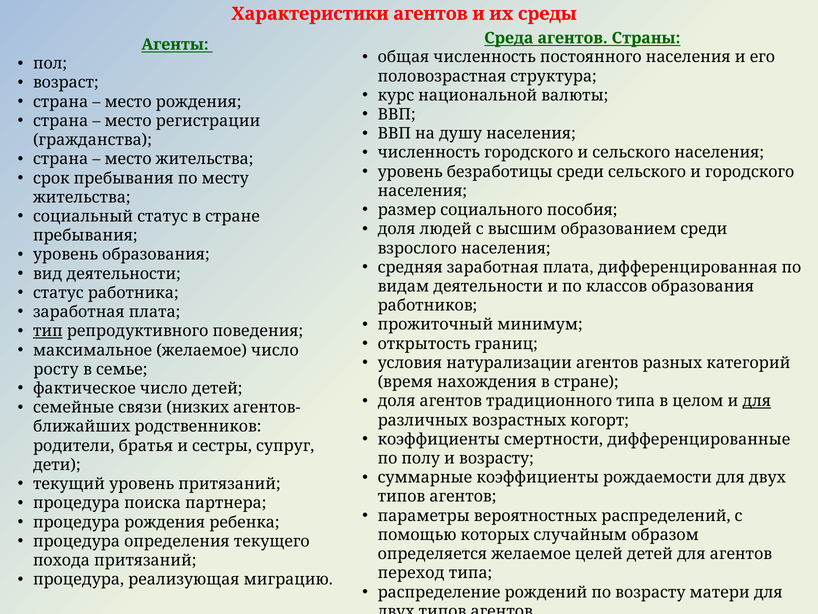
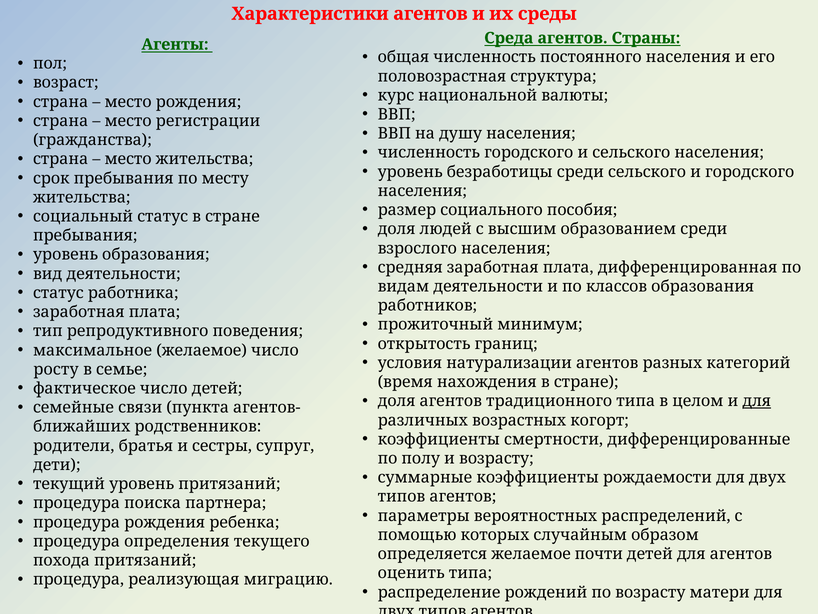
тип underline: present -> none
низких: низких -> пункта
целей: целей -> почти
переход: переход -> оценить
